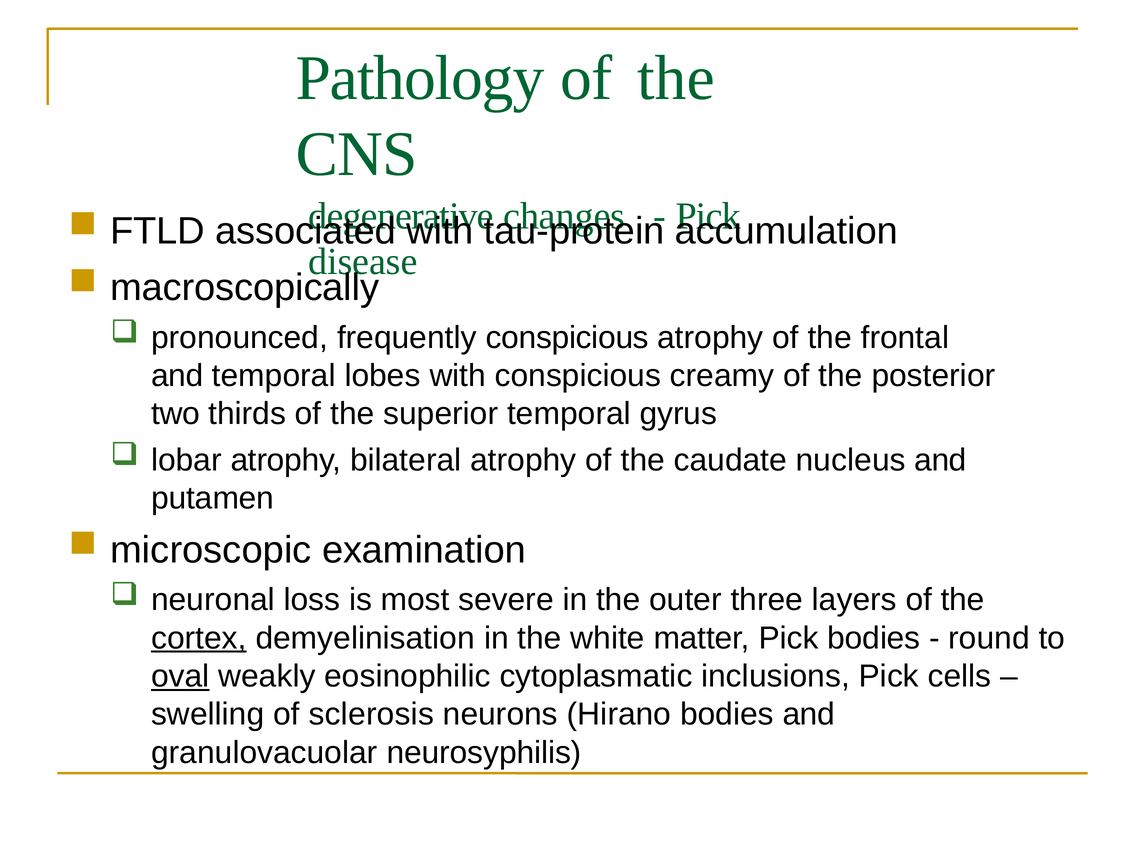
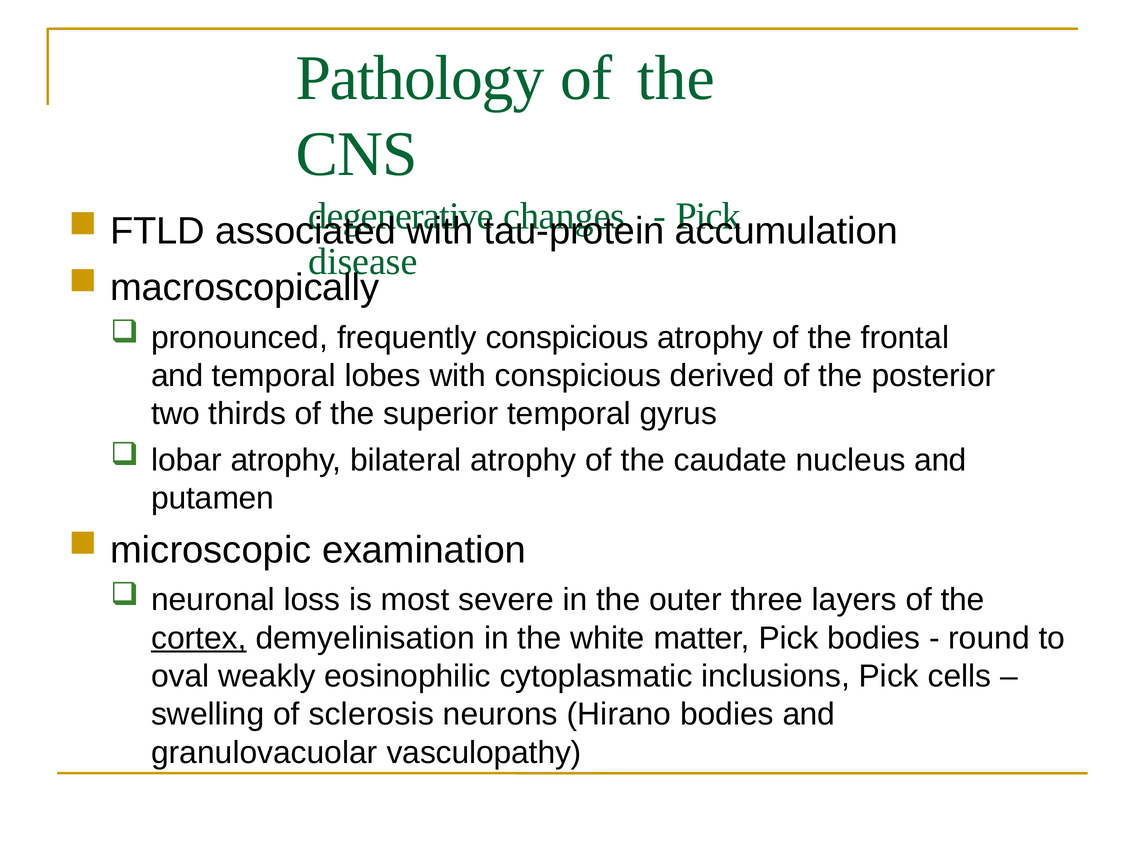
creamy: creamy -> derived
oval underline: present -> none
neurosyphilis: neurosyphilis -> vasculopathy
